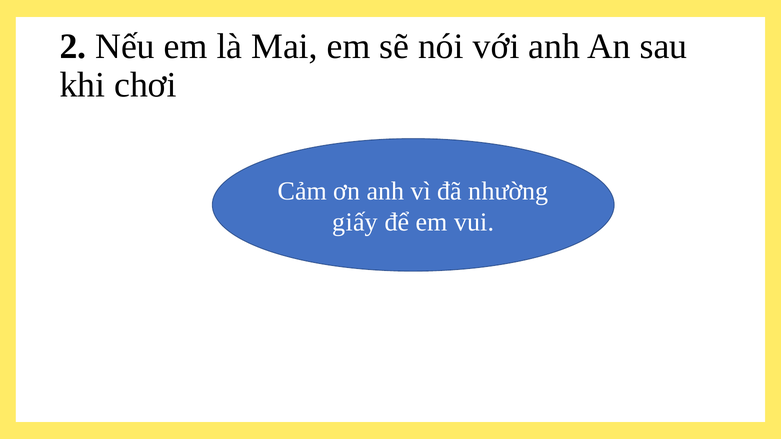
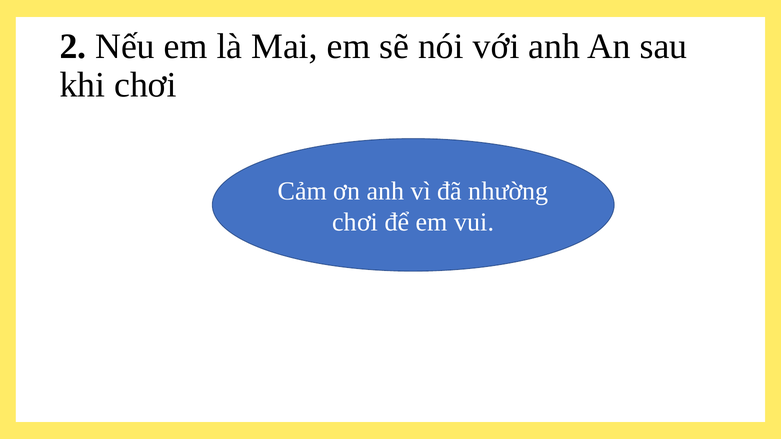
giấy at (355, 222): giấy -> chơi
